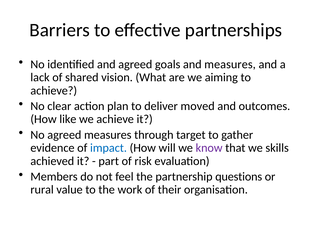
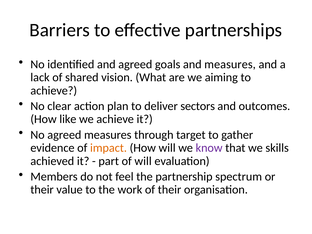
moved: moved -> sectors
impact colour: blue -> orange
of risk: risk -> will
questions: questions -> spectrum
rural at (42, 190): rural -> their
